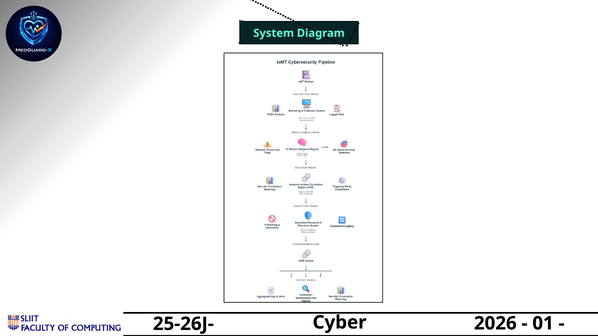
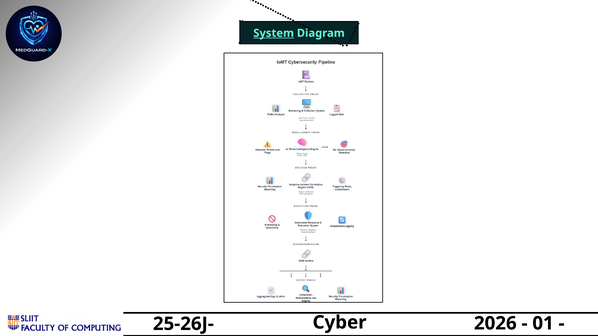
System underline: none -> present
